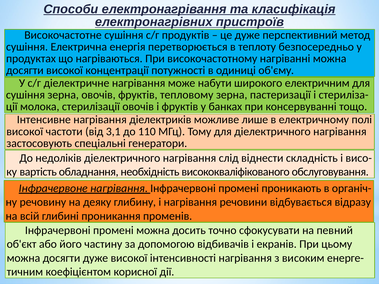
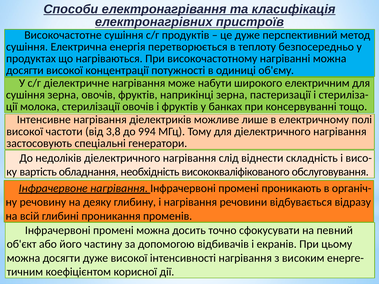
тепловому: тепловому -> наприкінці
3,1: 3,1 -> 3,8
110: 110 -> 994
